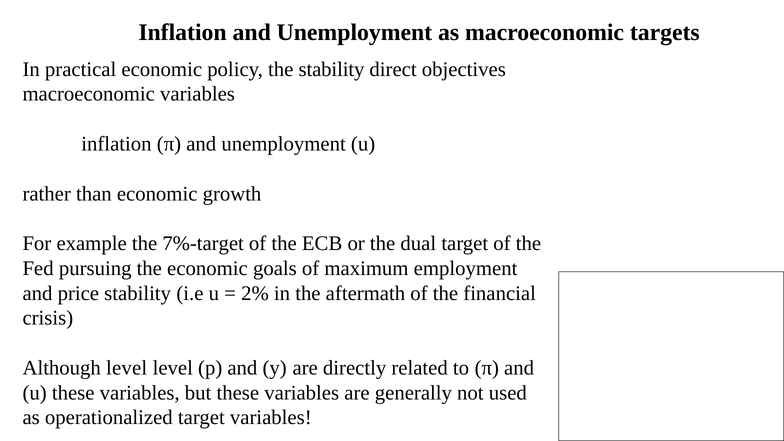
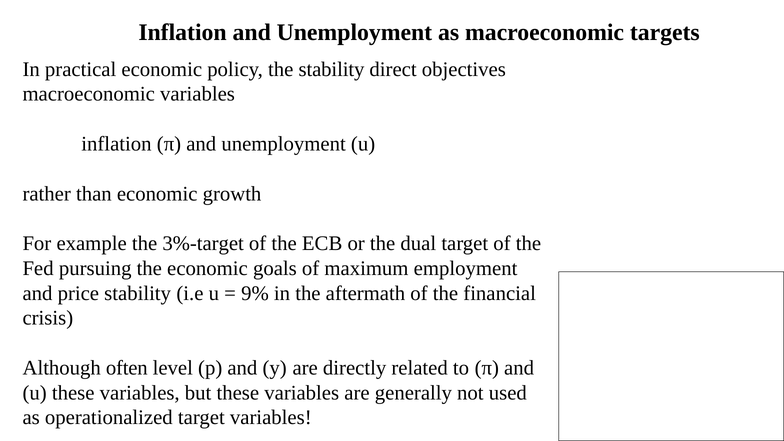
7%-target: 7%-target -> 3%-target
2%: 2% -> 9%
Although level: level -> often
